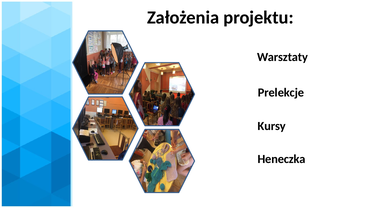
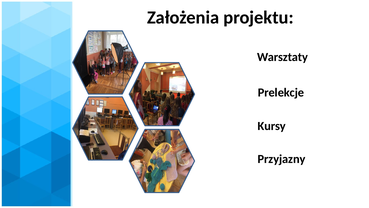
Heneczka: Heneczka -> Przyjazny
